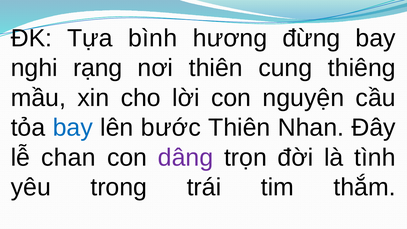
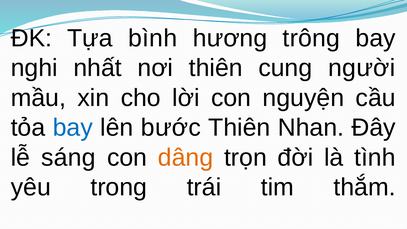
đừng: đừng -> trông
rạng: rạng -> nhất
thiêng: thiêng -> người
chan: chan -> sáng
dâng colour: purple -> orange
